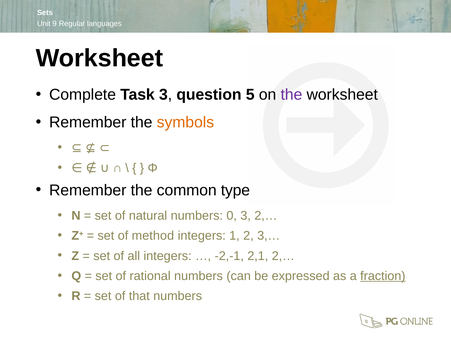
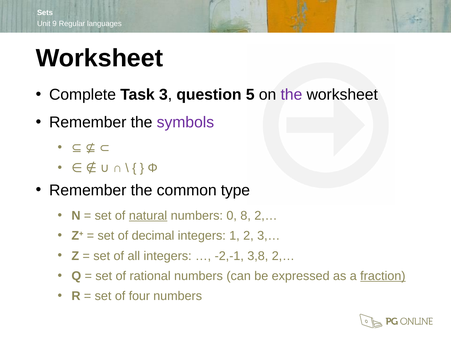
symbols colour: orange -> purple
natural underline: none -> present
0 3: 3 -> 8
method: method -> decimal
2,1: 2,1 -> 3,8
that: that -> four
